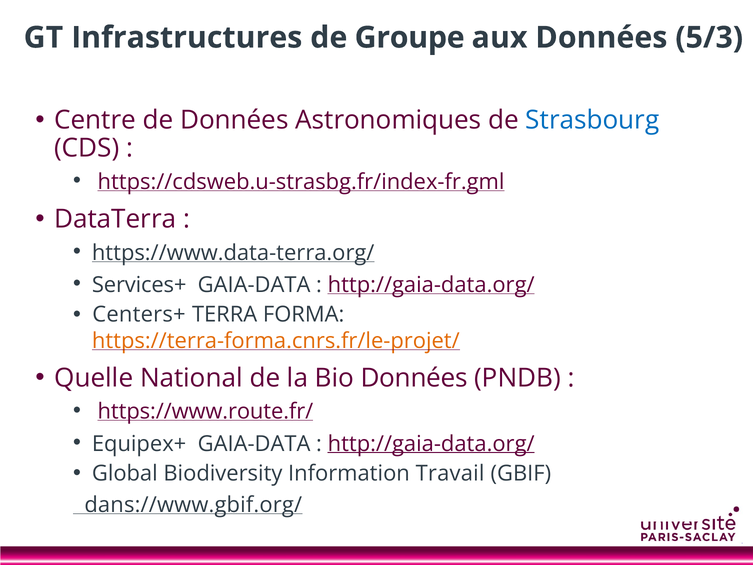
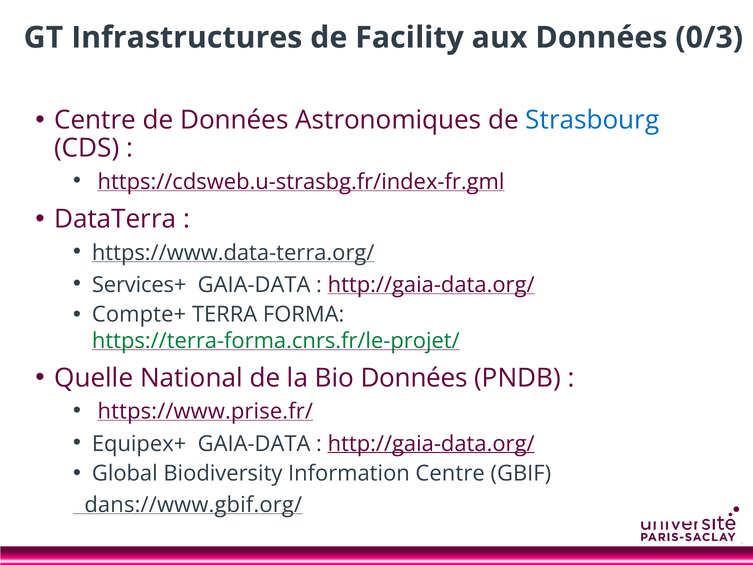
Groupe: Groupe -> Facility
5/3: 5/3 -> 0/3
Centers+: Centers+ -> Compte+
https://terra-forma.cnrs.fr/le-projet/ colour: orange -> green
https://www.route.fr/: https://www.route.fr/ -> https://www.prise.fr/
Information Travail: Travail -> Centre
